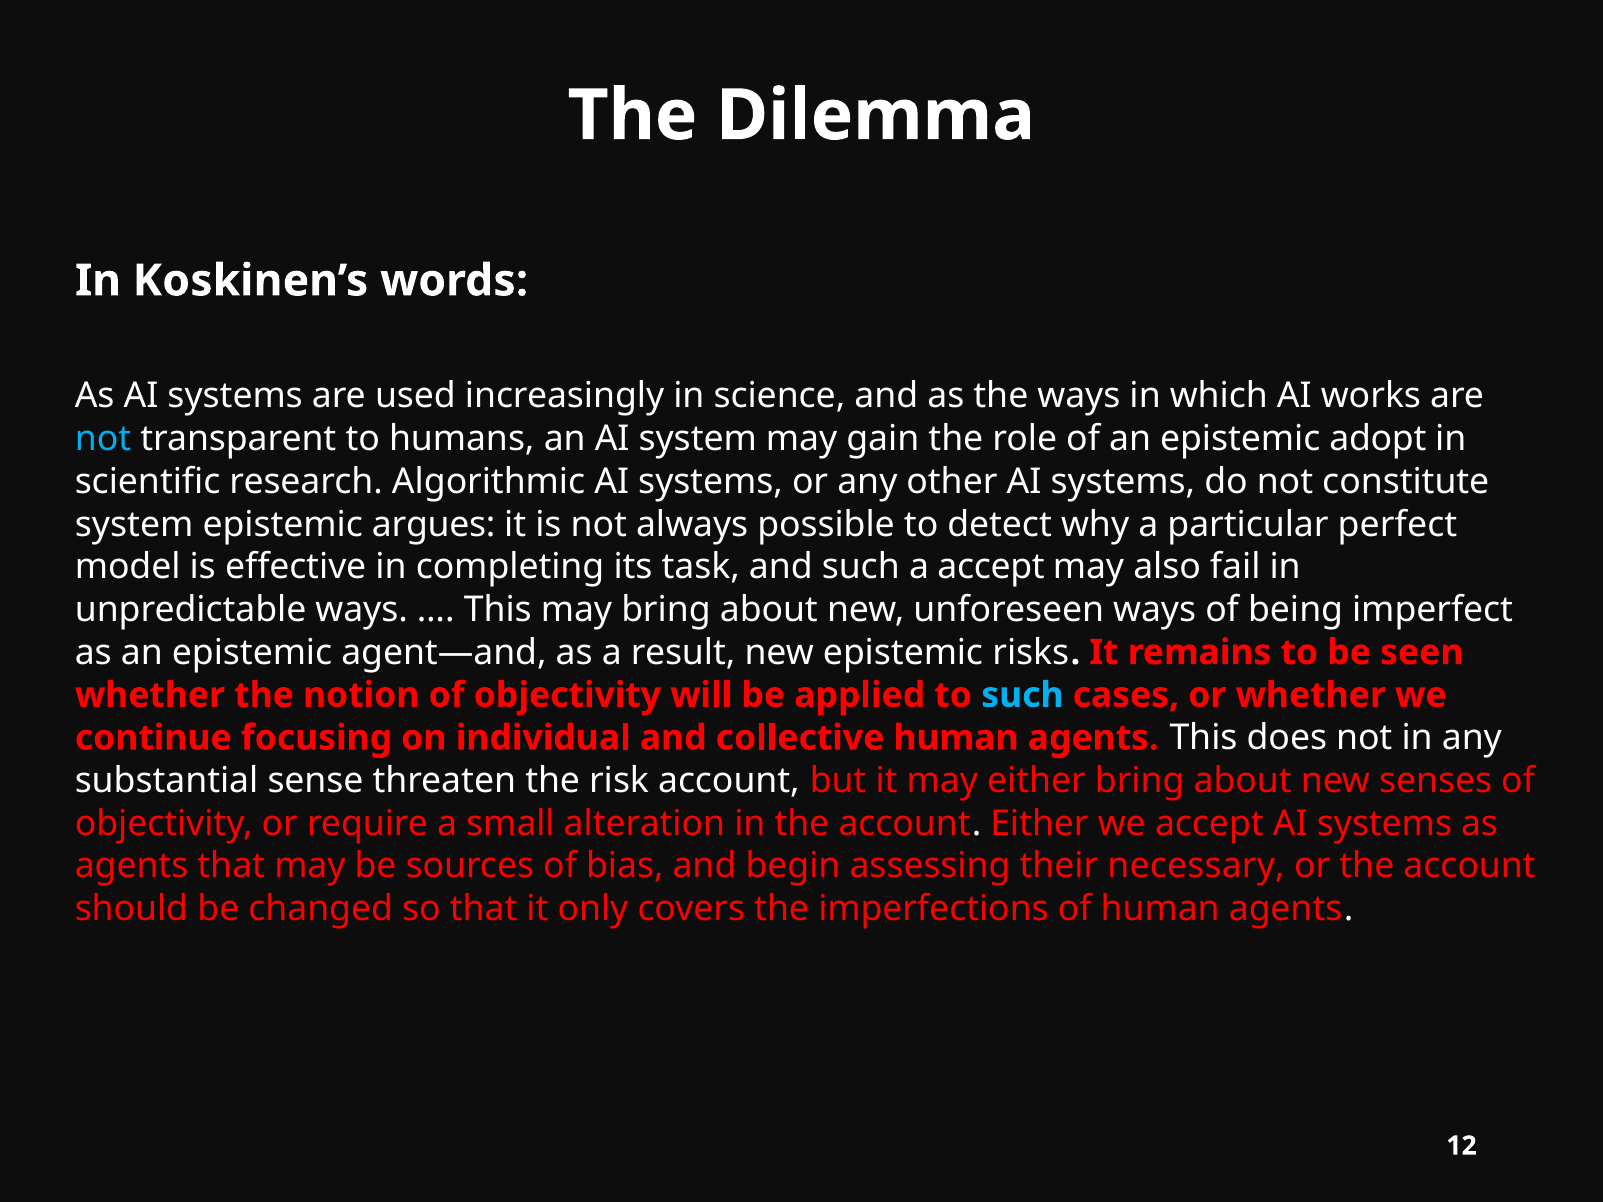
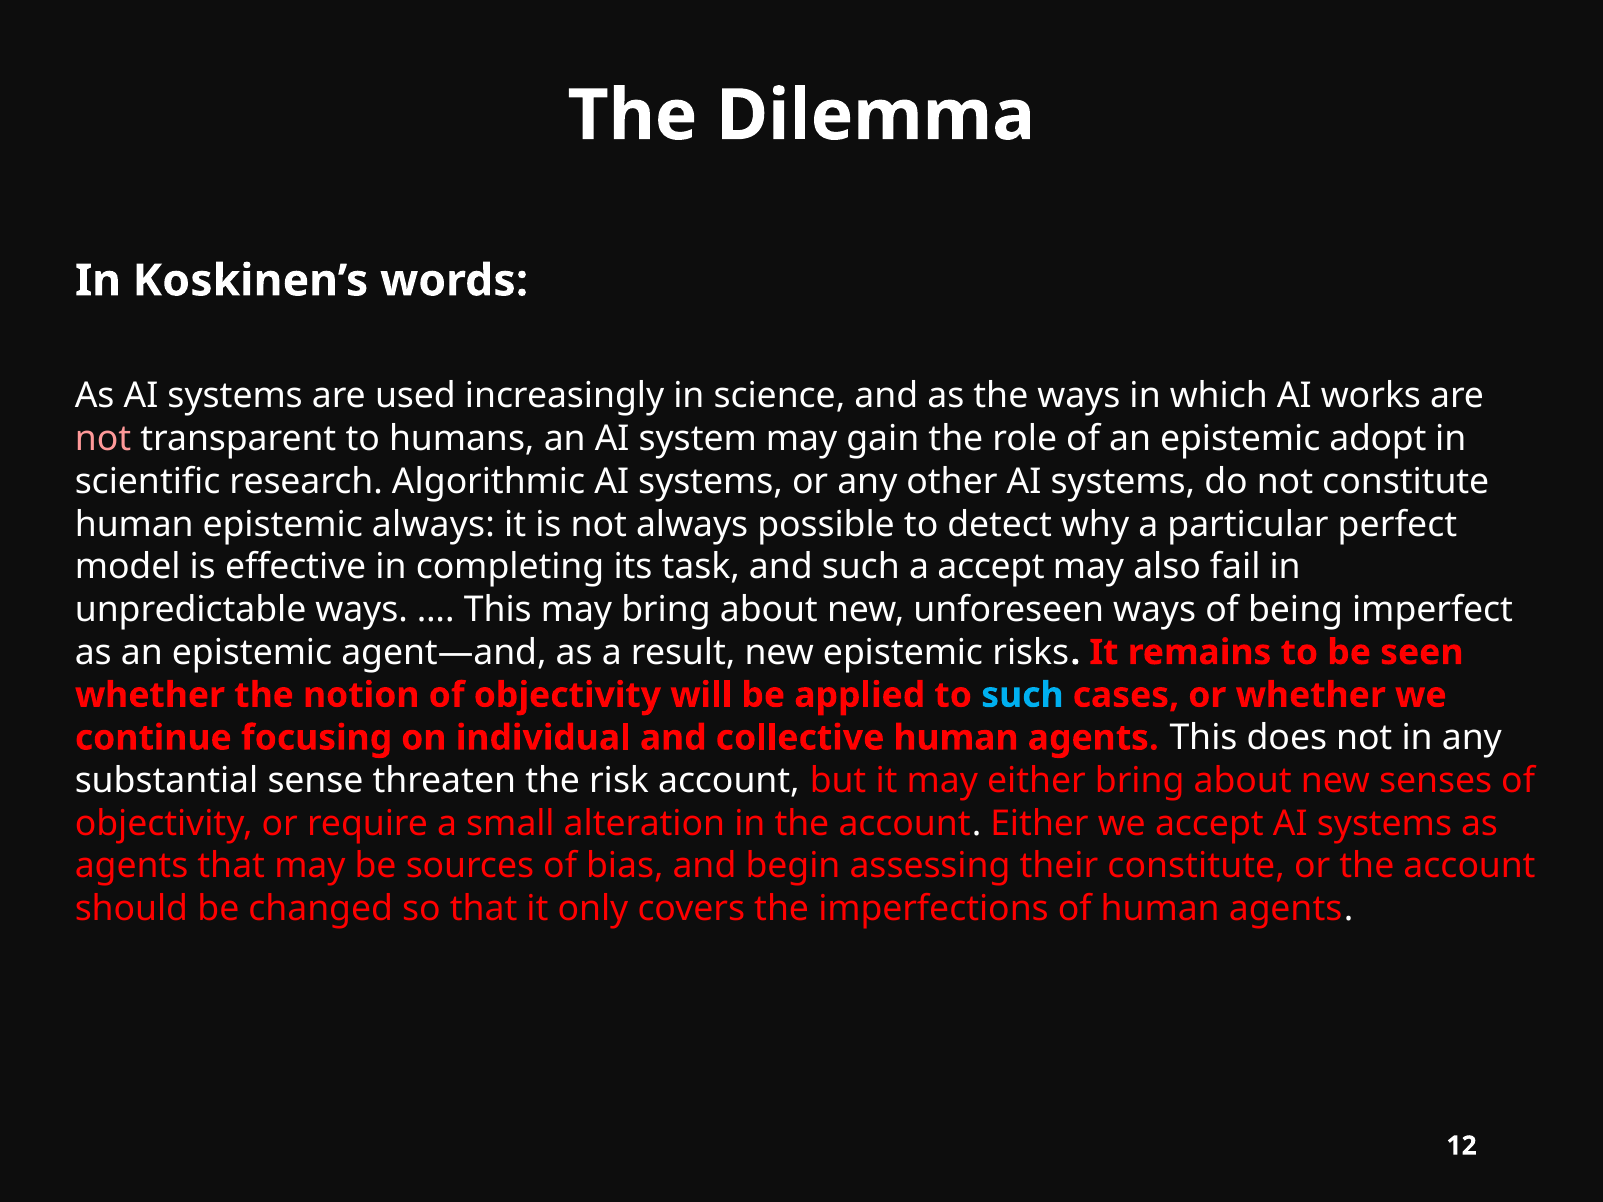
not at (103, 439) colour: light blue -> pink
system at (134, 524): system -> human
epistemic argues: argues -> always
their necessary: necessary -> constitute
